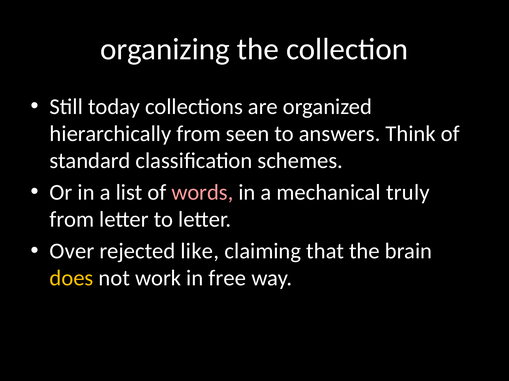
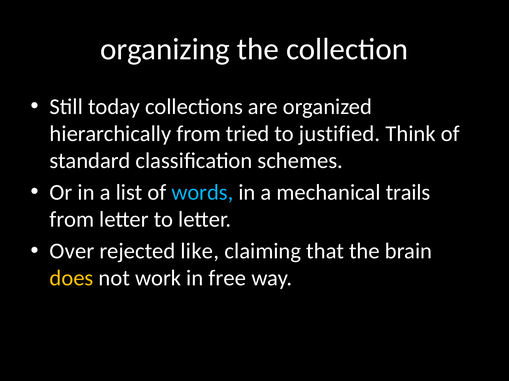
seen: seen -> tried
answers: answers -> justified
words colour: pink -> light blue
truly: truly -> trails
